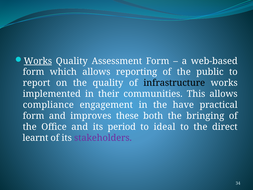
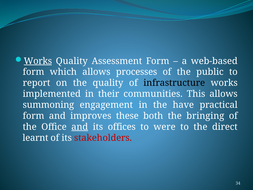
reporting: reporting -> processes
compliance: compliance -> summoning
and at (80, 127) underline: none -> present
period: period -> offices
ideal: ideal -> were
stakeholders colour: purple -> red
